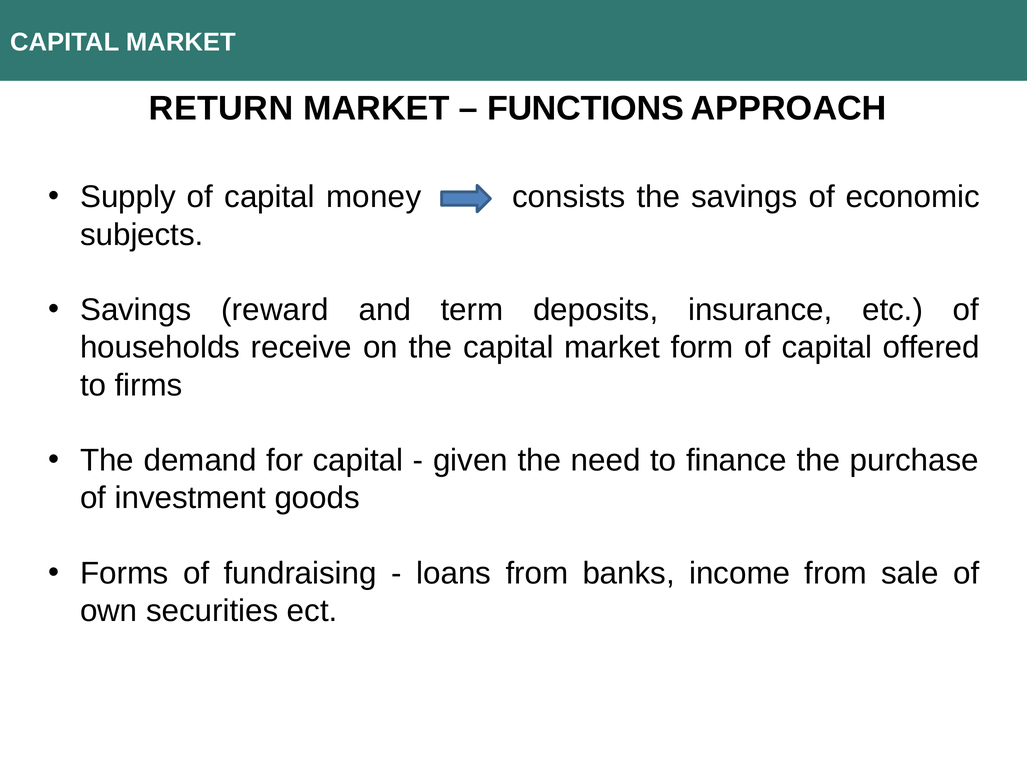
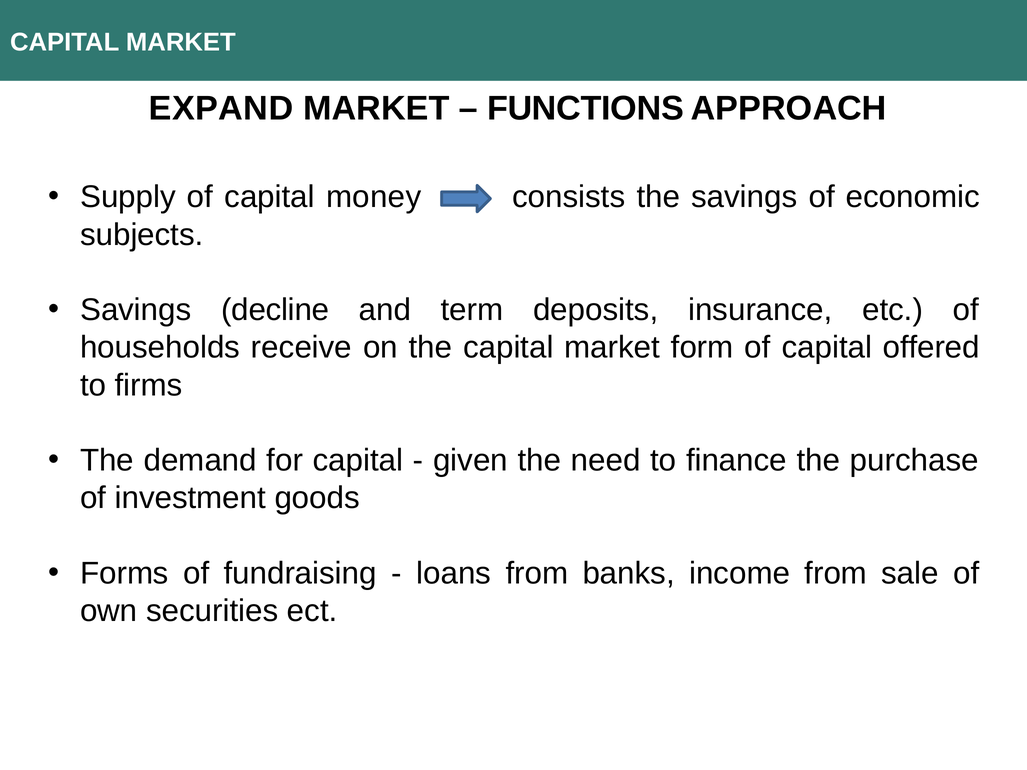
RETURN: RETURN -> EXPAND
reward: reward -> decline
